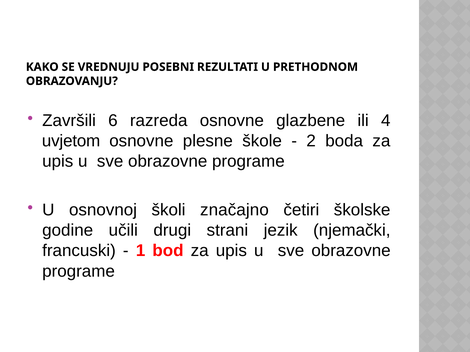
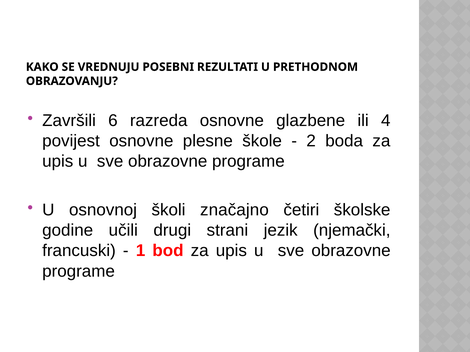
uvjetom: uvjetom -> povijest
